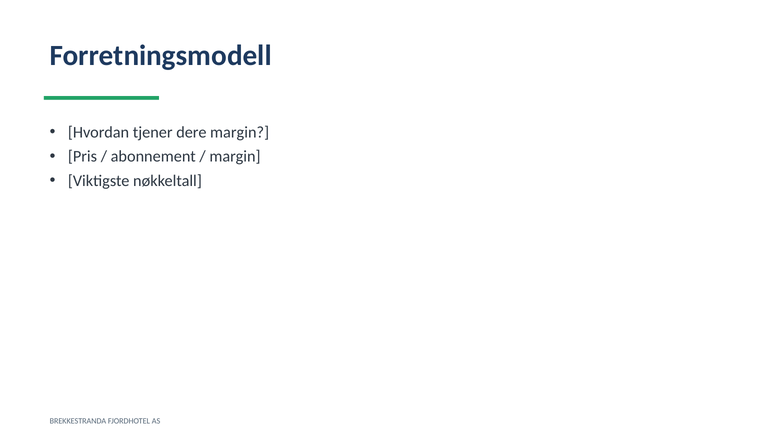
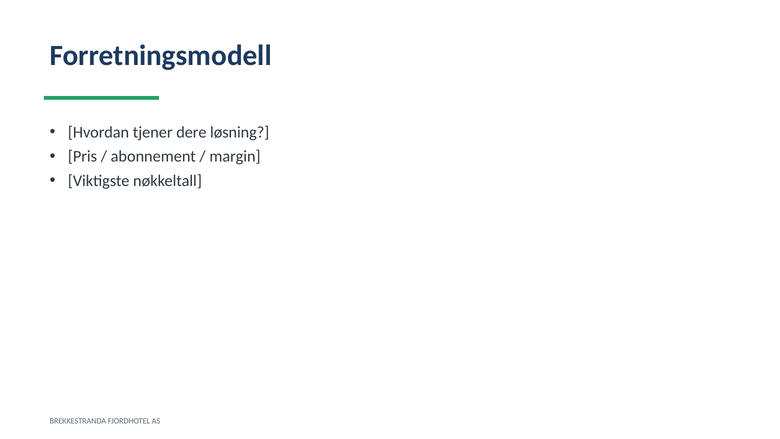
dere margin: margin -> løsning
